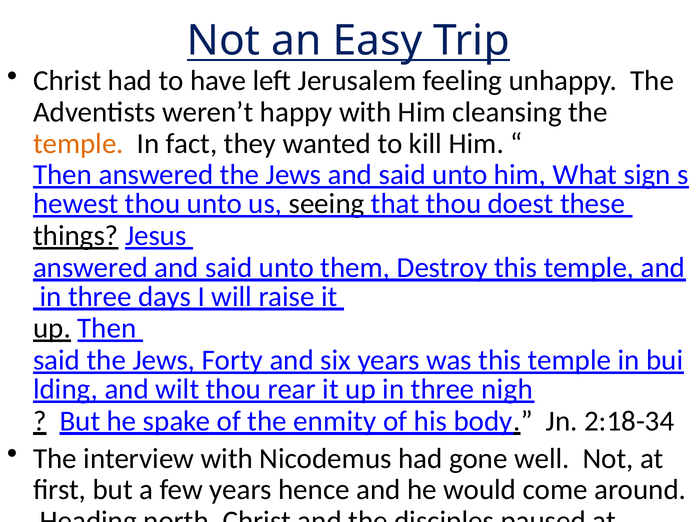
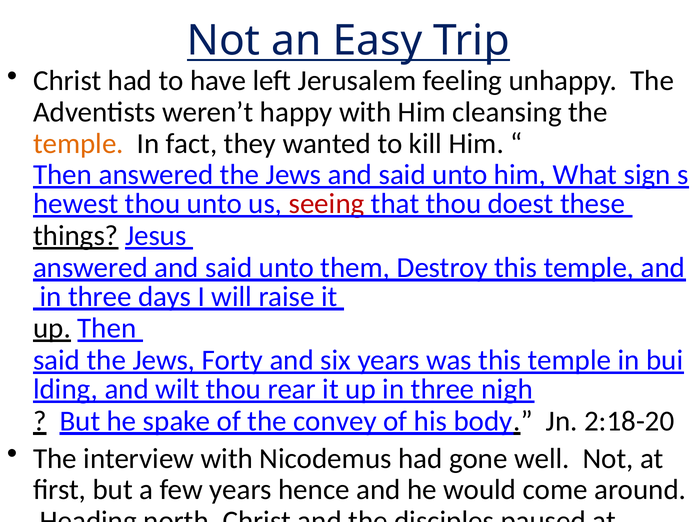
seeing colour: black -> red
enmity: enmity -> convey
2:18-34: 2:18-34 -> 2:18-20
